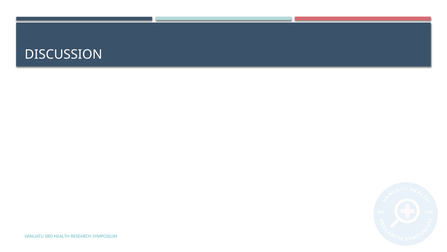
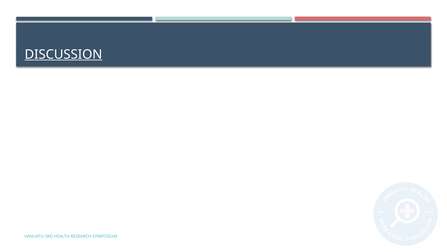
DISCUSSION underline: none -> present
